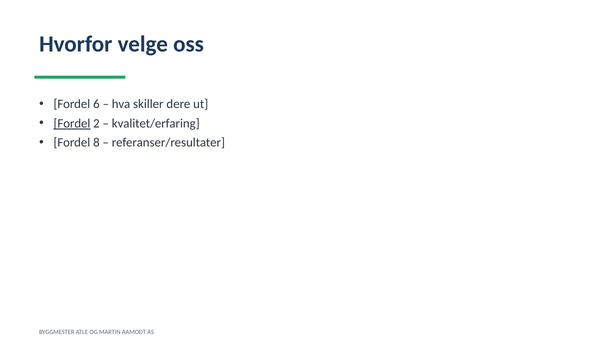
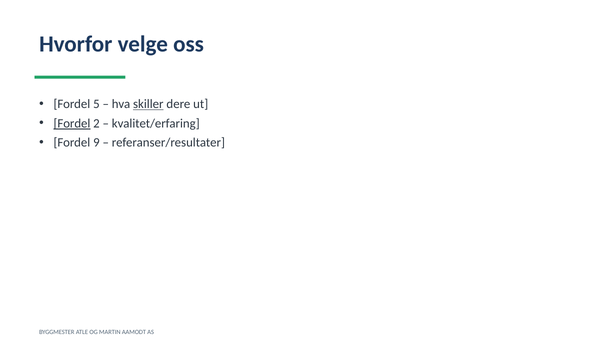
6: 6 -> 5
skiller underline: none -> present
8: 8 -> 9
